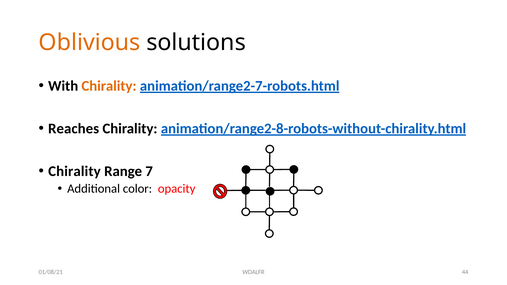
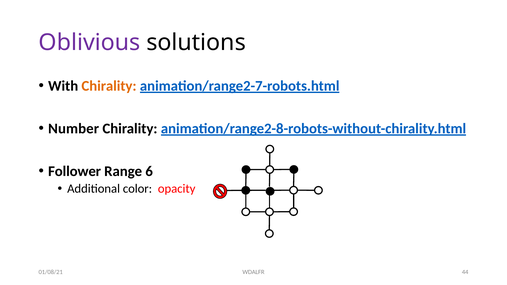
Oblivious colour: orange -> purple
Reaches: Reaches -> Number
Chirality at (74, 171): Chirality -> Follower
7: 7 -> 6
